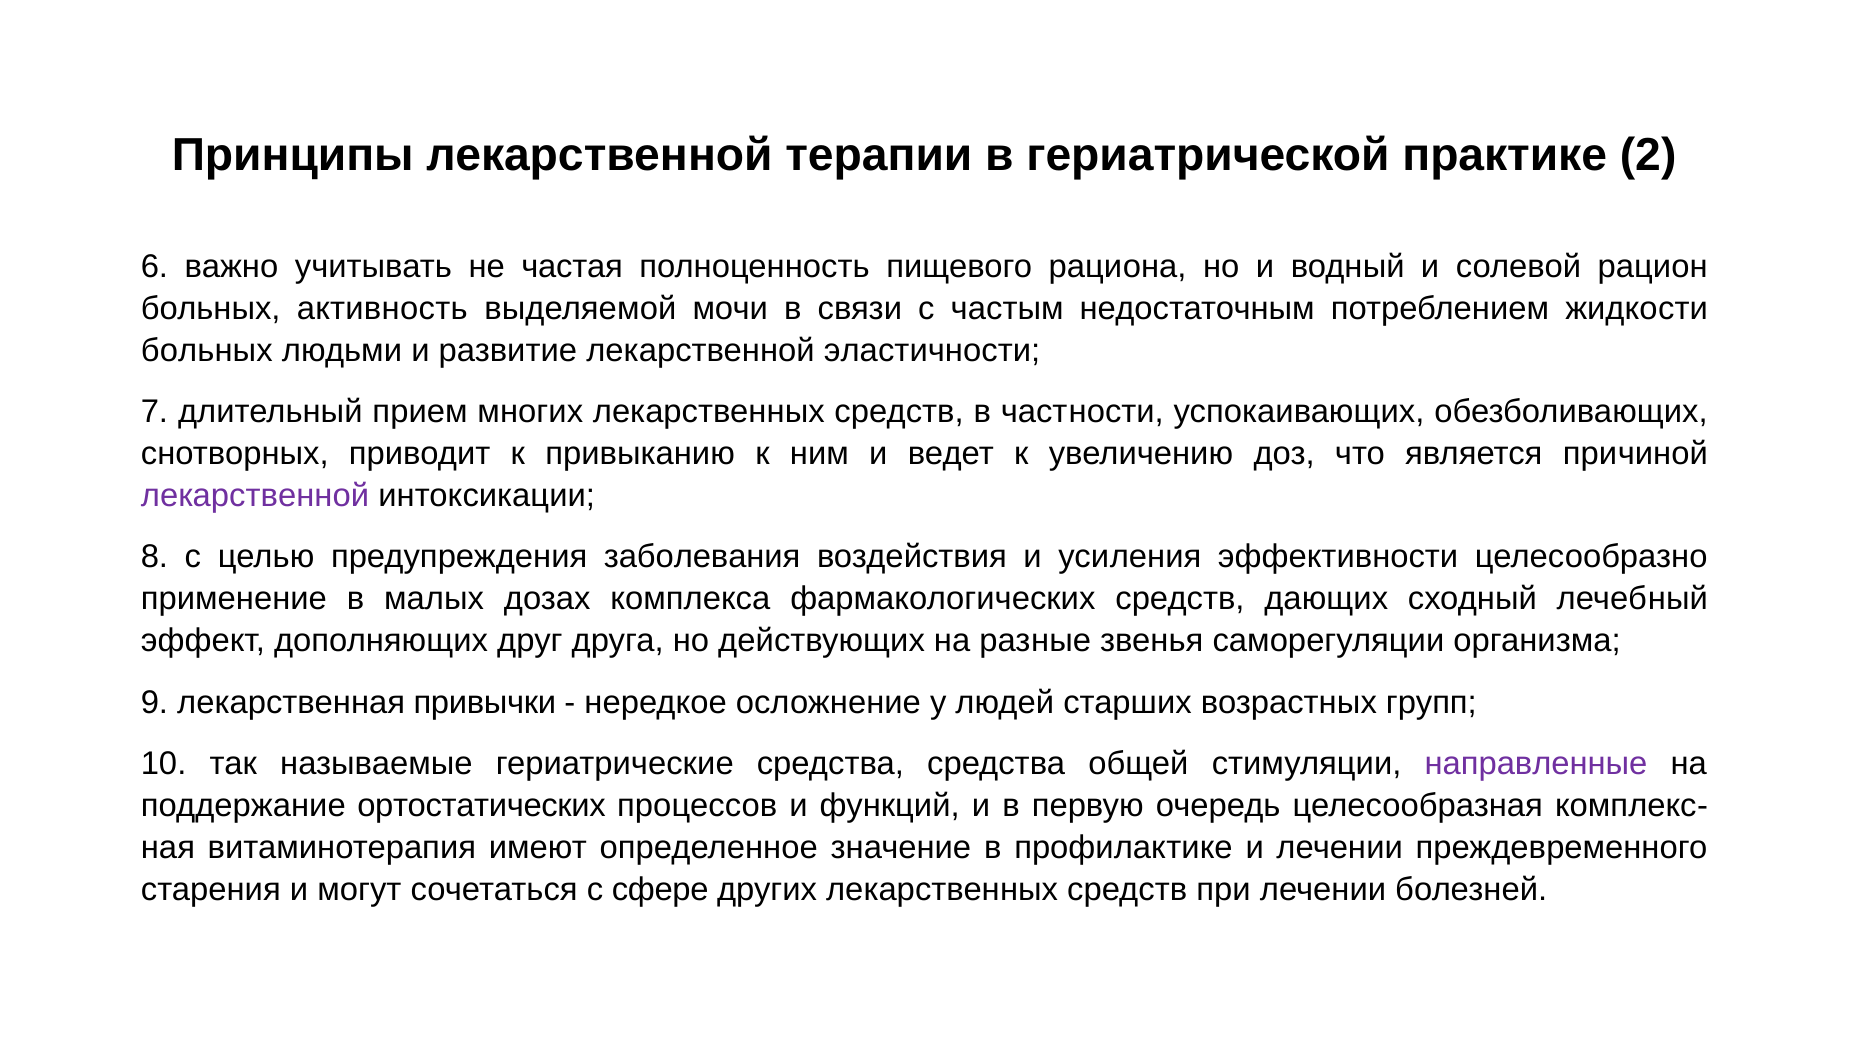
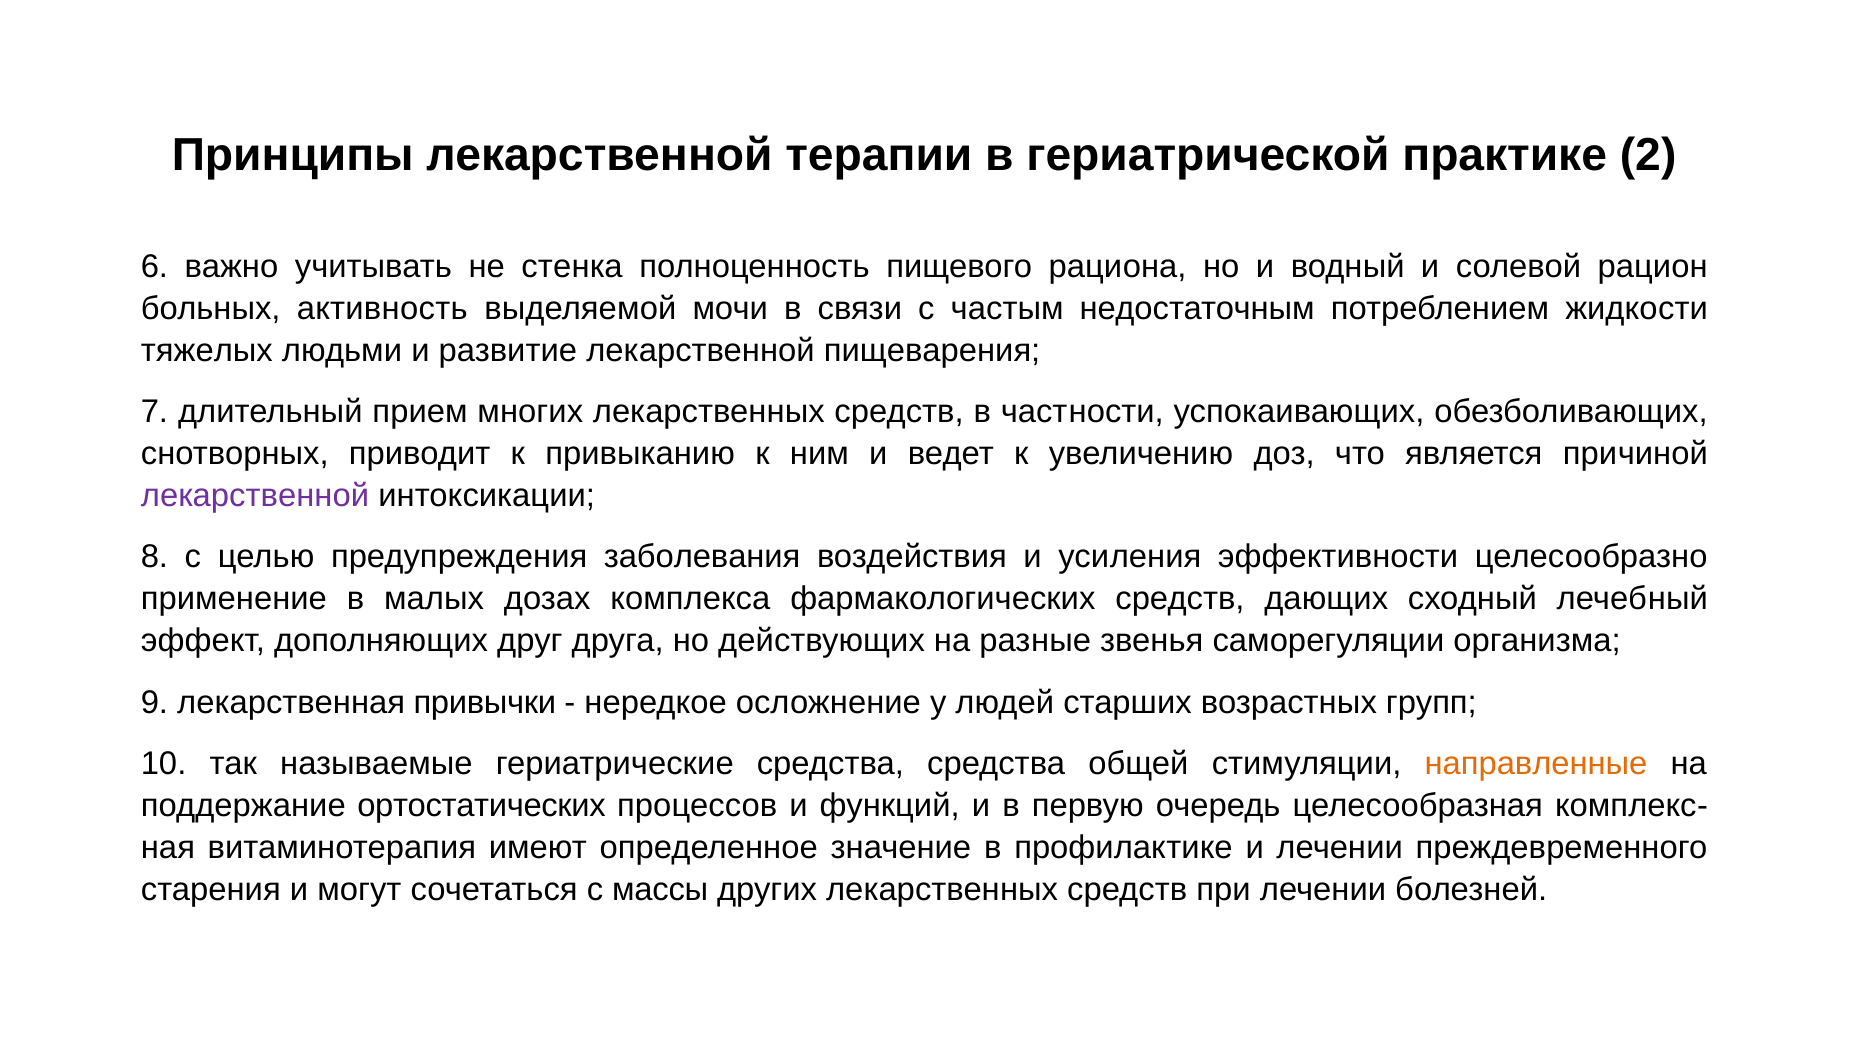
частая: частая -> стенка
больных at (207, 350): больных -> тяжелых
эластичности: эластичности -> пищеварения
направленные colour: purple -> orange
сфере: сфере -> массы
